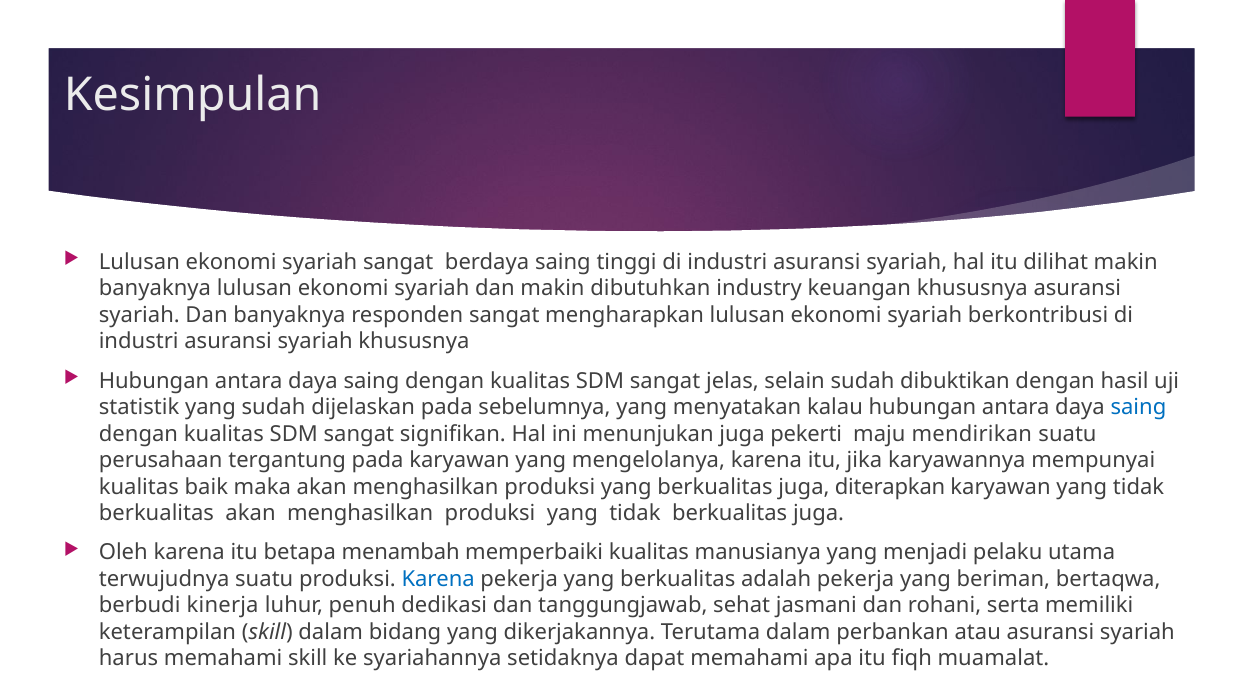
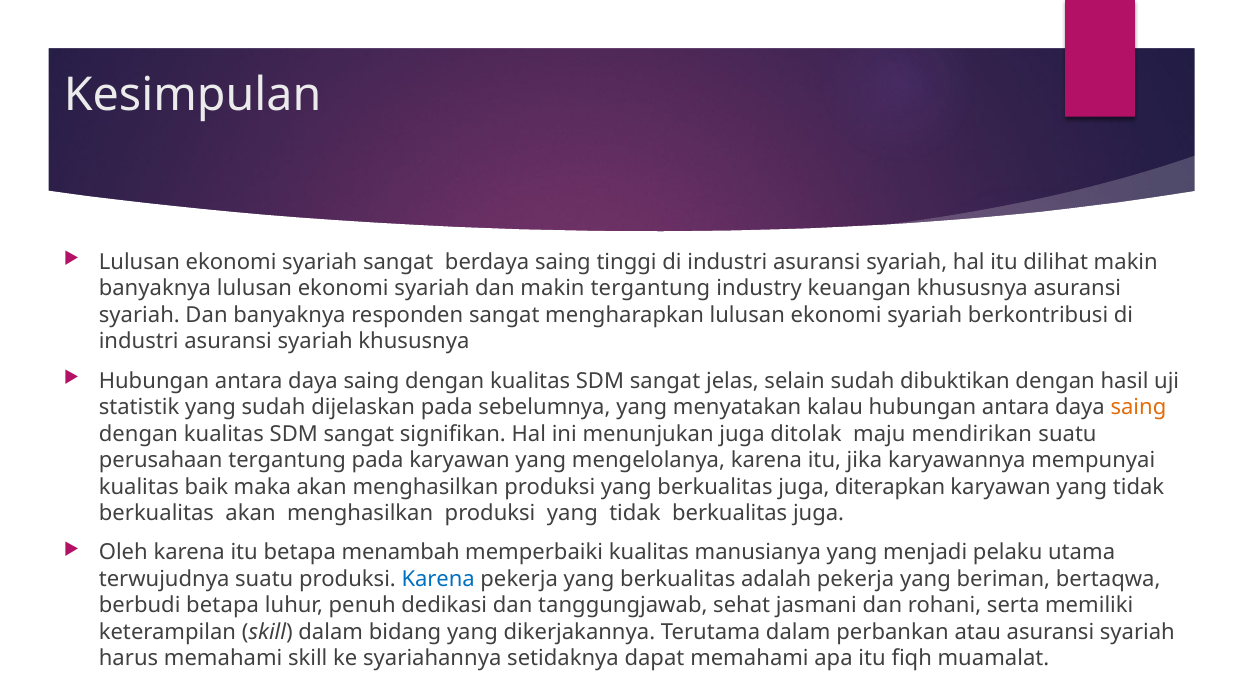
makin dibutuhkan: dibutuhkan -> tergantung
saing at (1138, 407) colour: blue -> orange
pekerti: pekerti -> ditolak
berbudi kinerja: kinerja -> betapa
